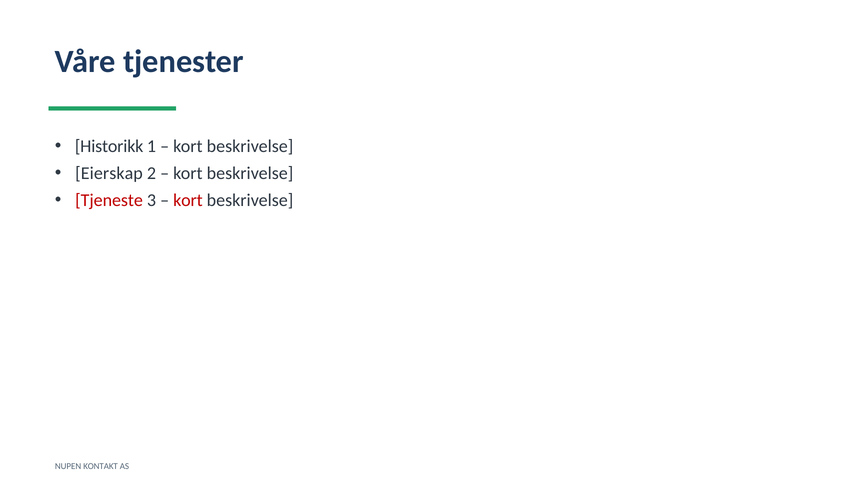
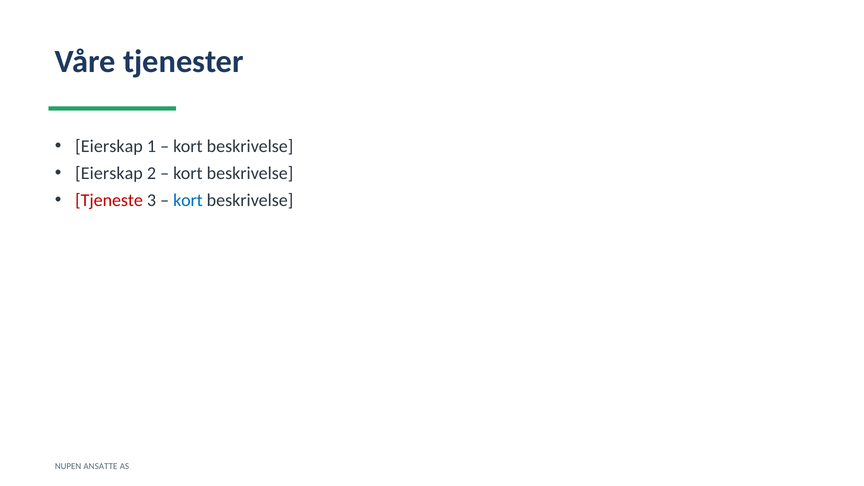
Historikk at (109, 146): Historikk -> Eierskap
kort at (188, 200) colour: red -> blue
KONTAKT: KONTAKT -> ANSATTE
